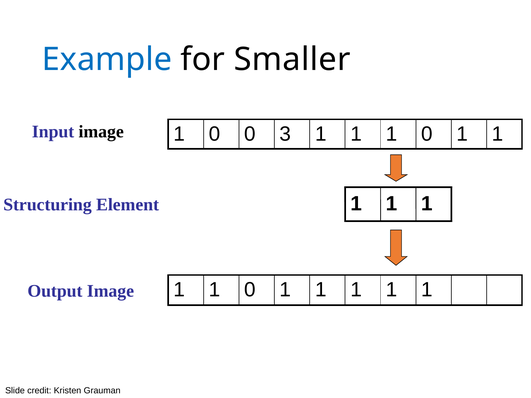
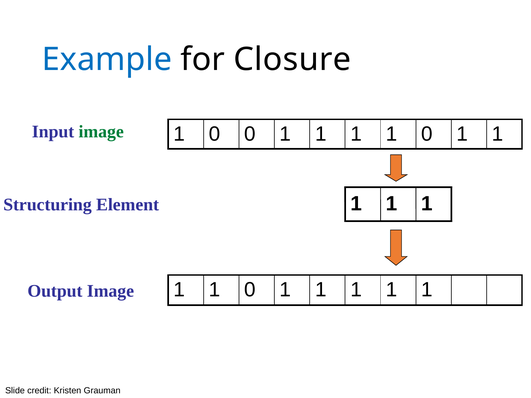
Smaller: Smaller -> Closure
image at (101, 132) colour: black -> green
0 0 3: 3 -> 1
